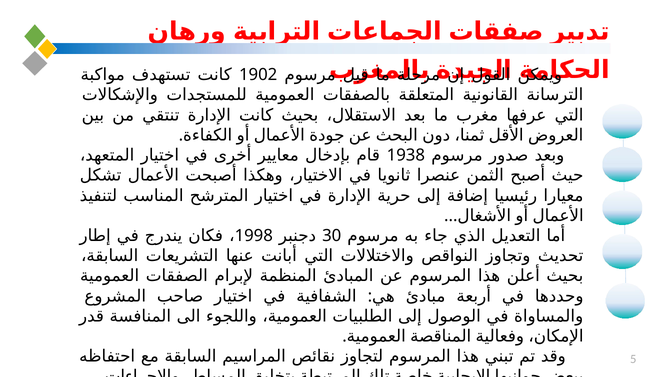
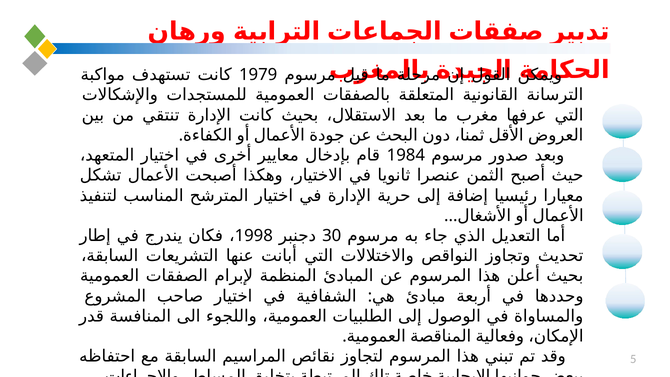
1902: 1902 -> 1979
1938: 1938 -> 1984
